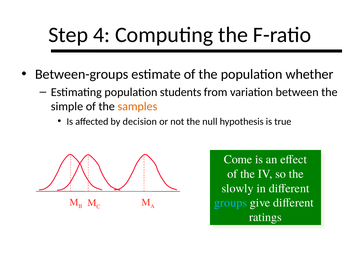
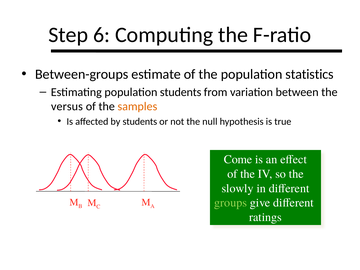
4: 4 -> 6
whether: whether -> statistics
simple: simple -> versus
by decision: decision -> students
groups colour: light blue -> light green
